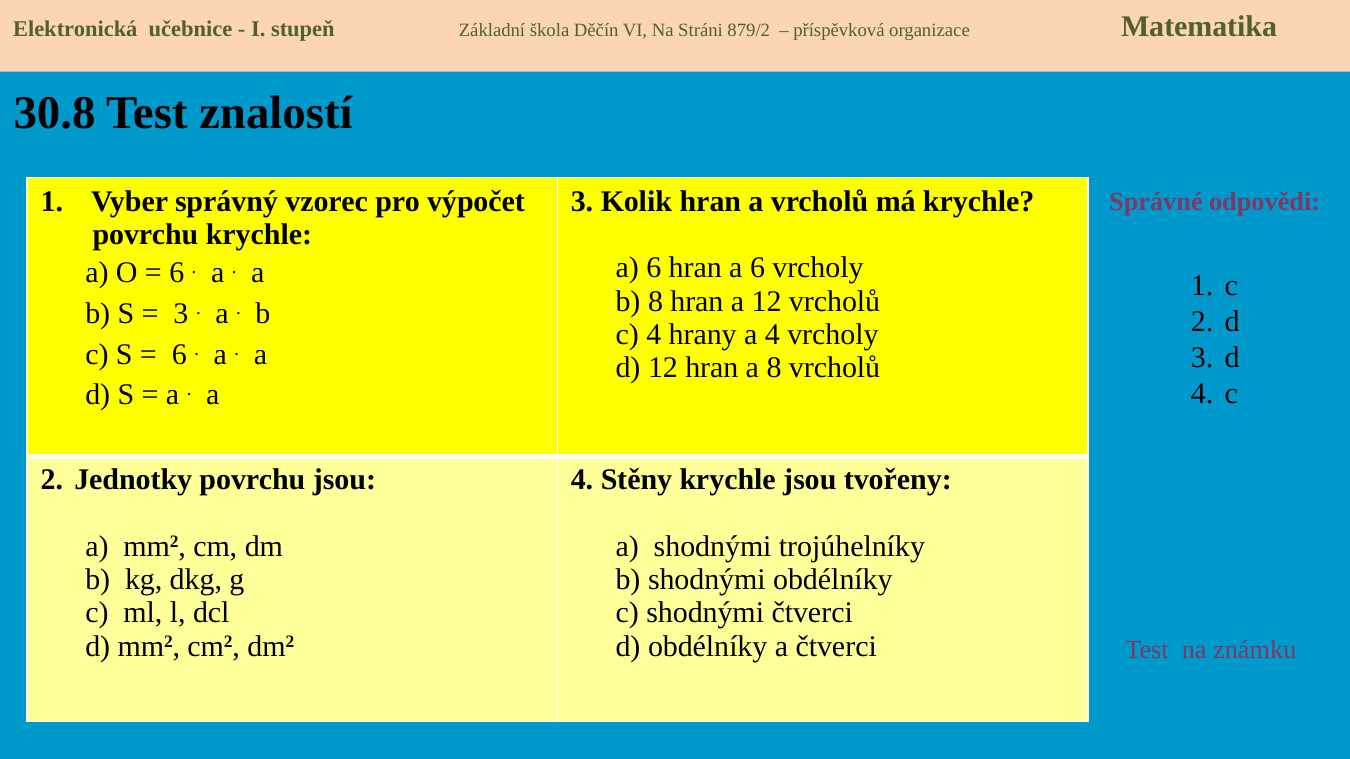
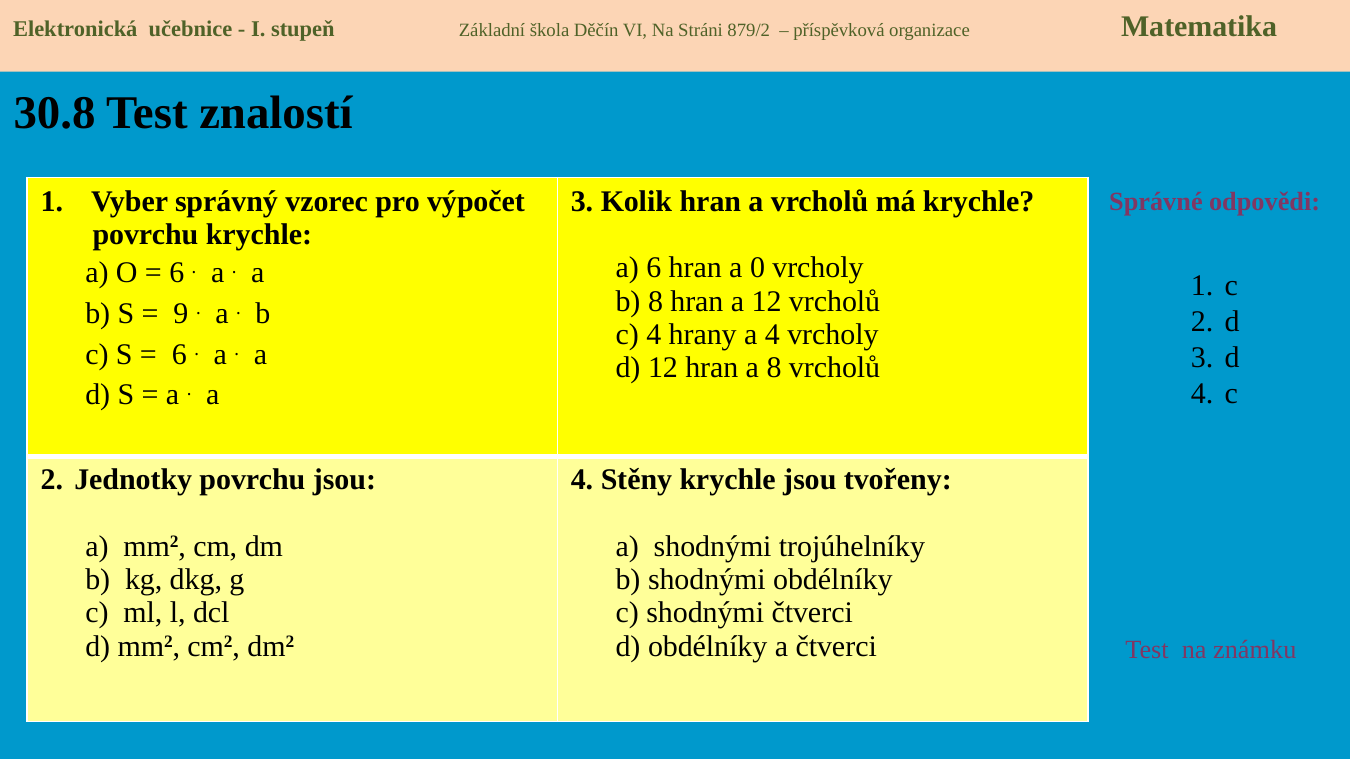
hran a 6: 6 -> 0
3 at (181, 314): 3 -> 9
